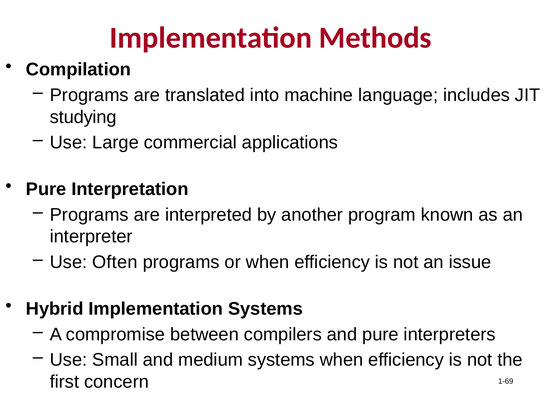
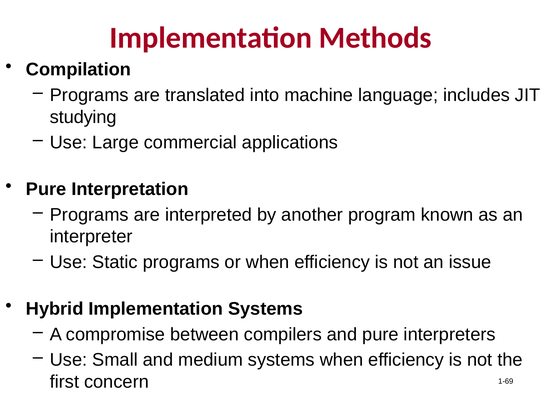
Often: Often -> Static
